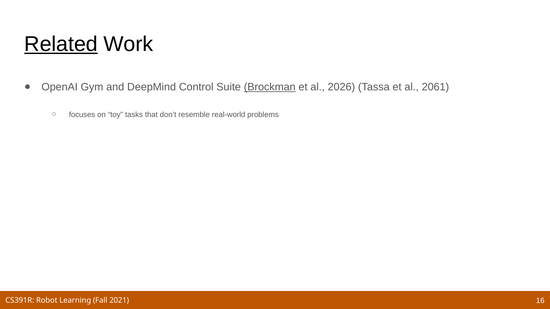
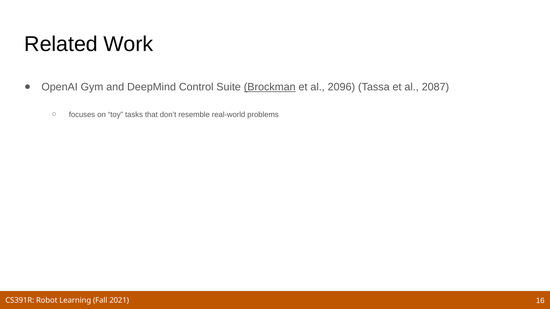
Related underline: present -> none
2026: 2026 -> 2096
2061: 2061 -> 2087
